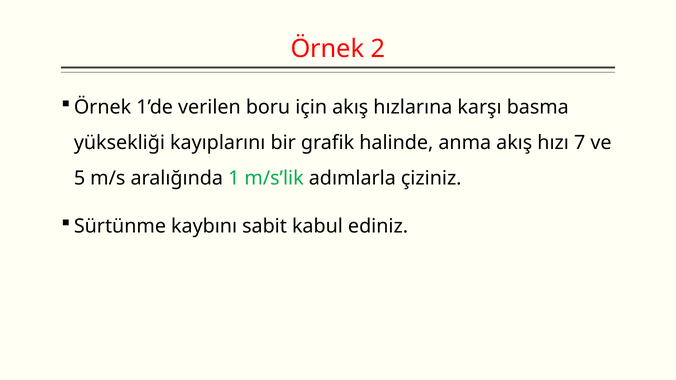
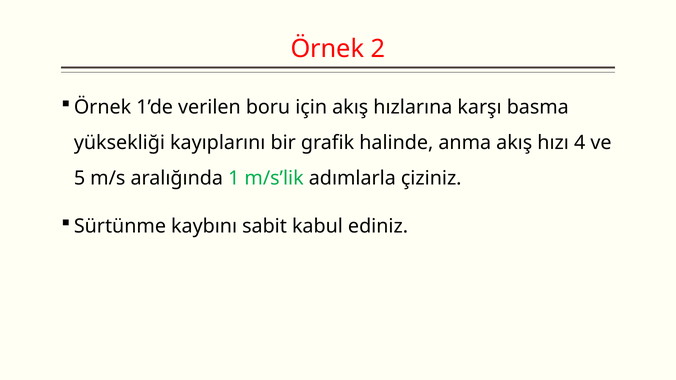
7: 7 -> 4
